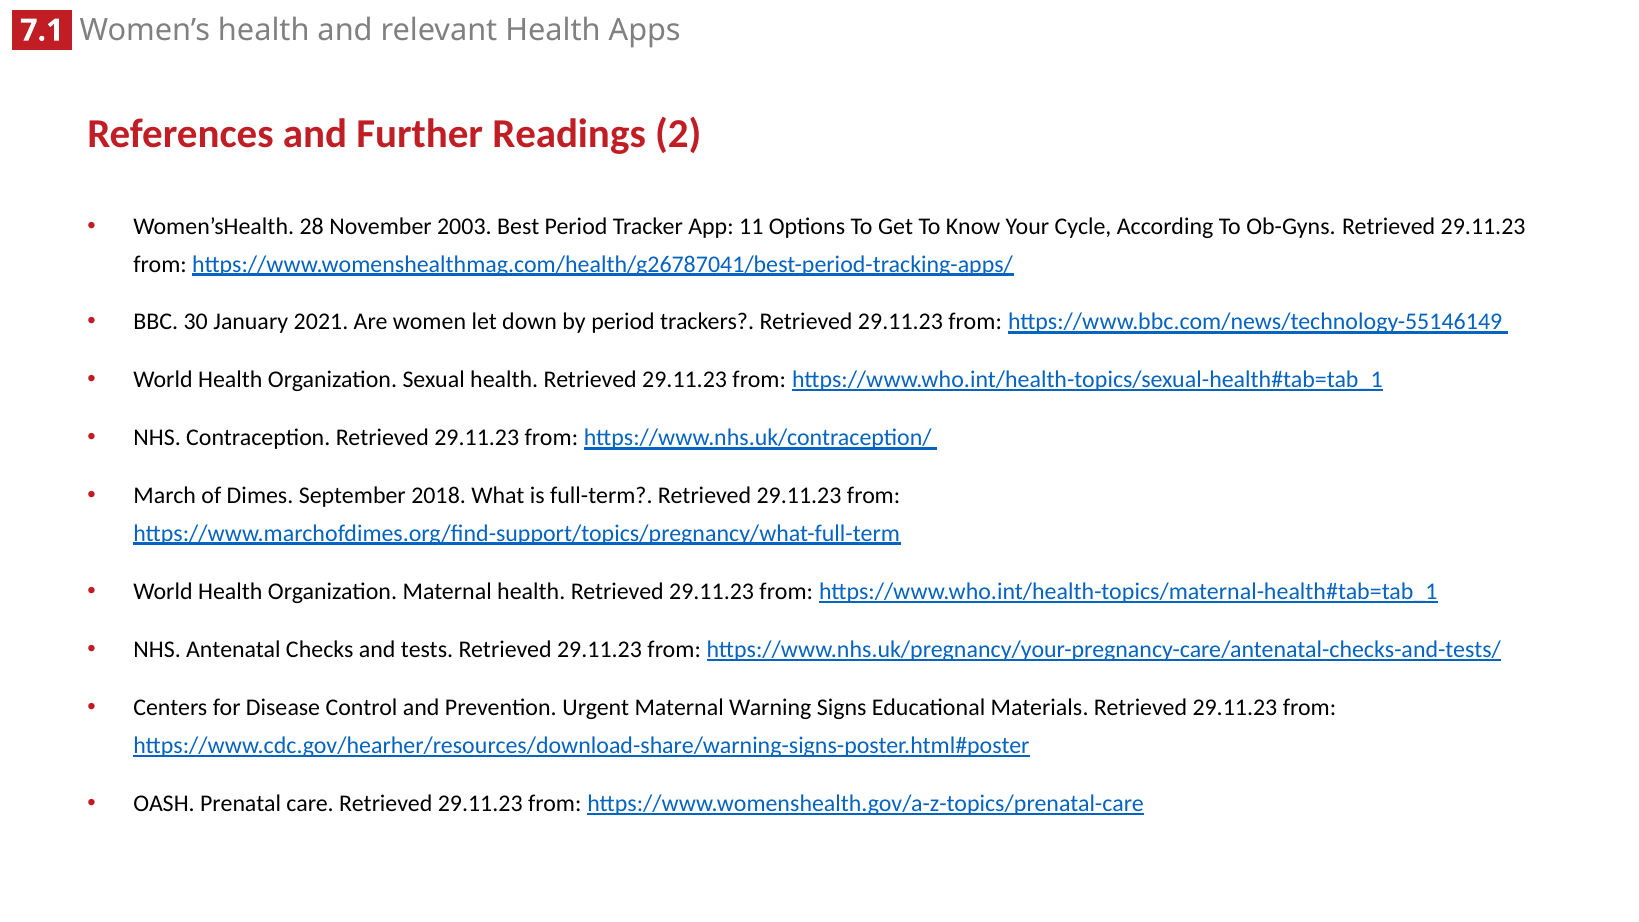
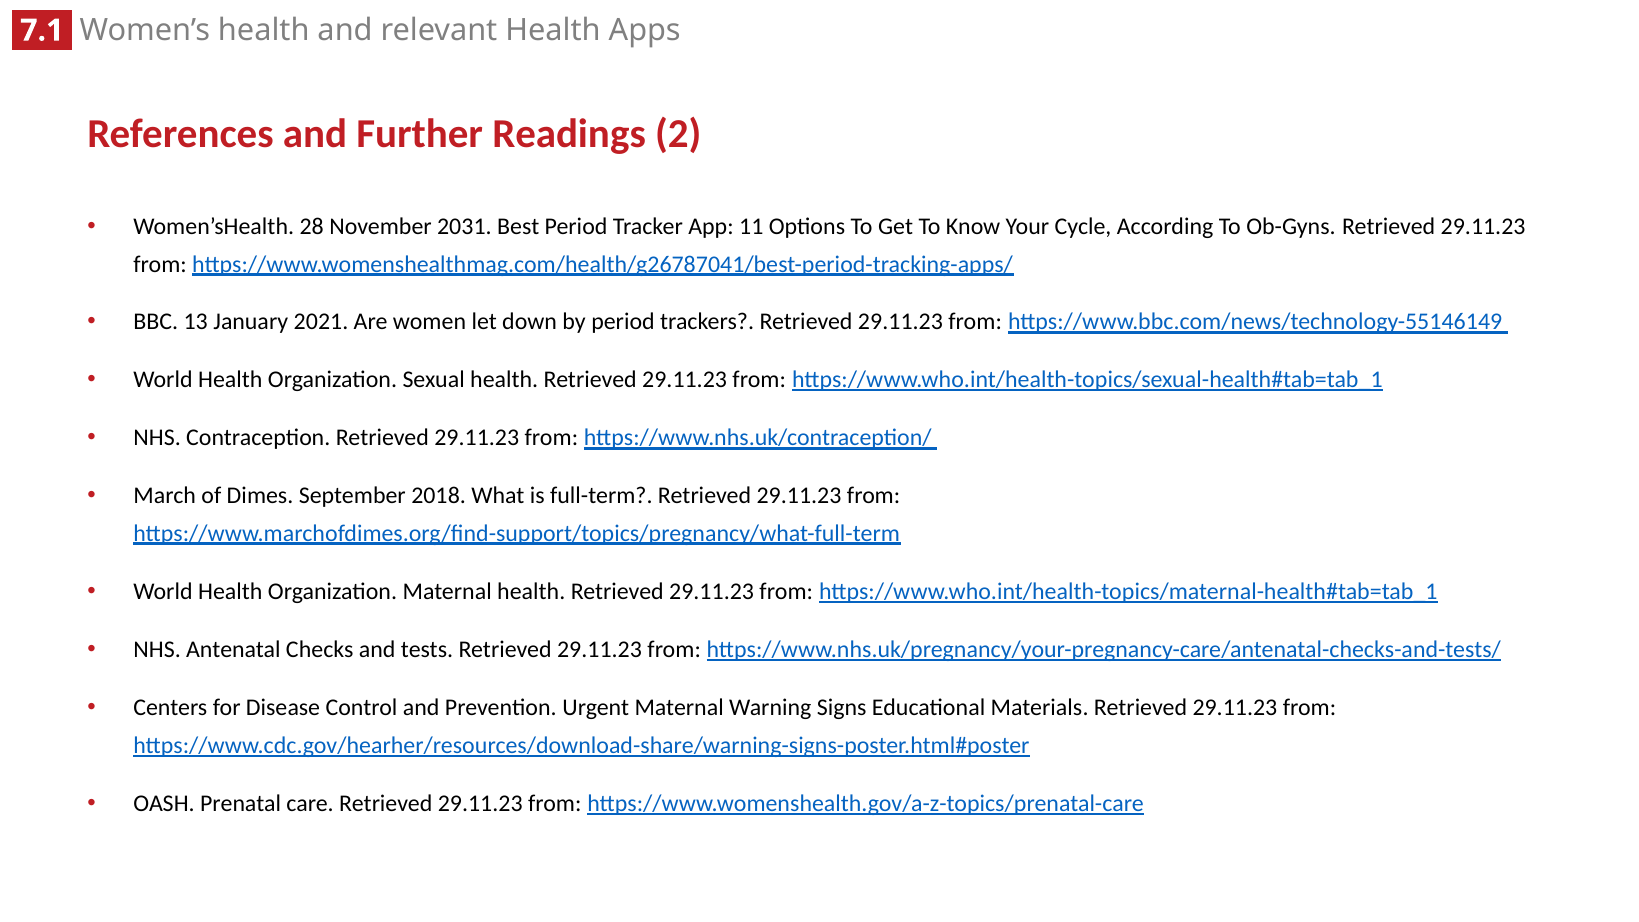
2003: 2003 -> 2031
30: 30 -> 13
